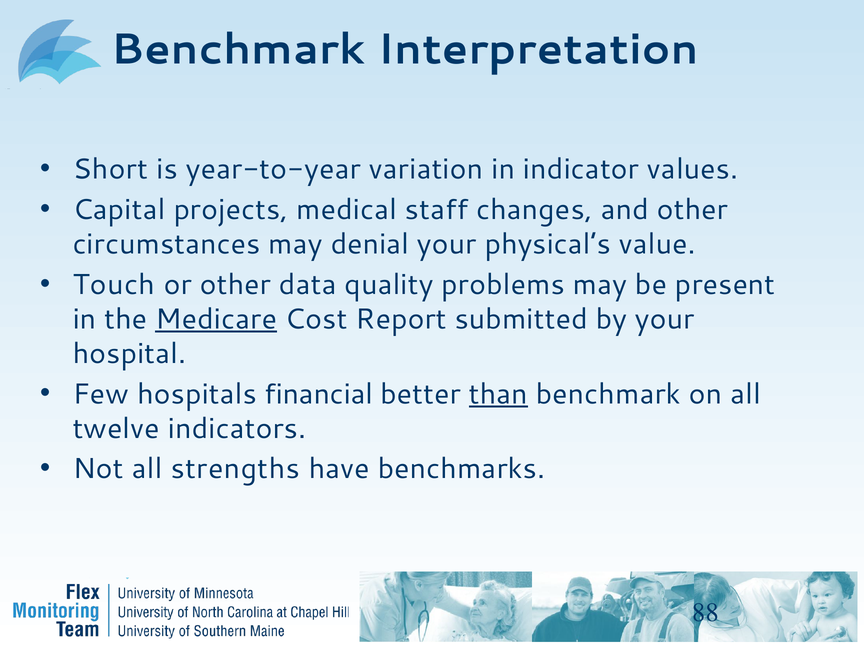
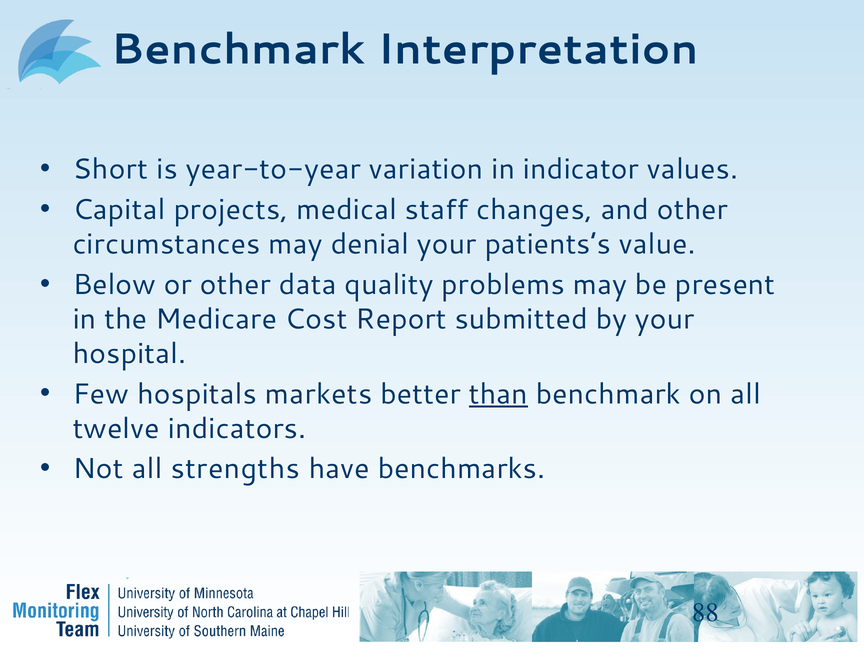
physical’s: physical’s -> patients’s
Touch: Touch -> Below
Medicare underline: present -> none
financial: financial -> markets
